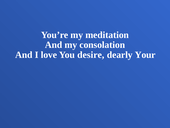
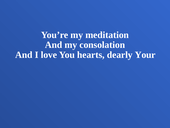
desire: desire -> hearts
